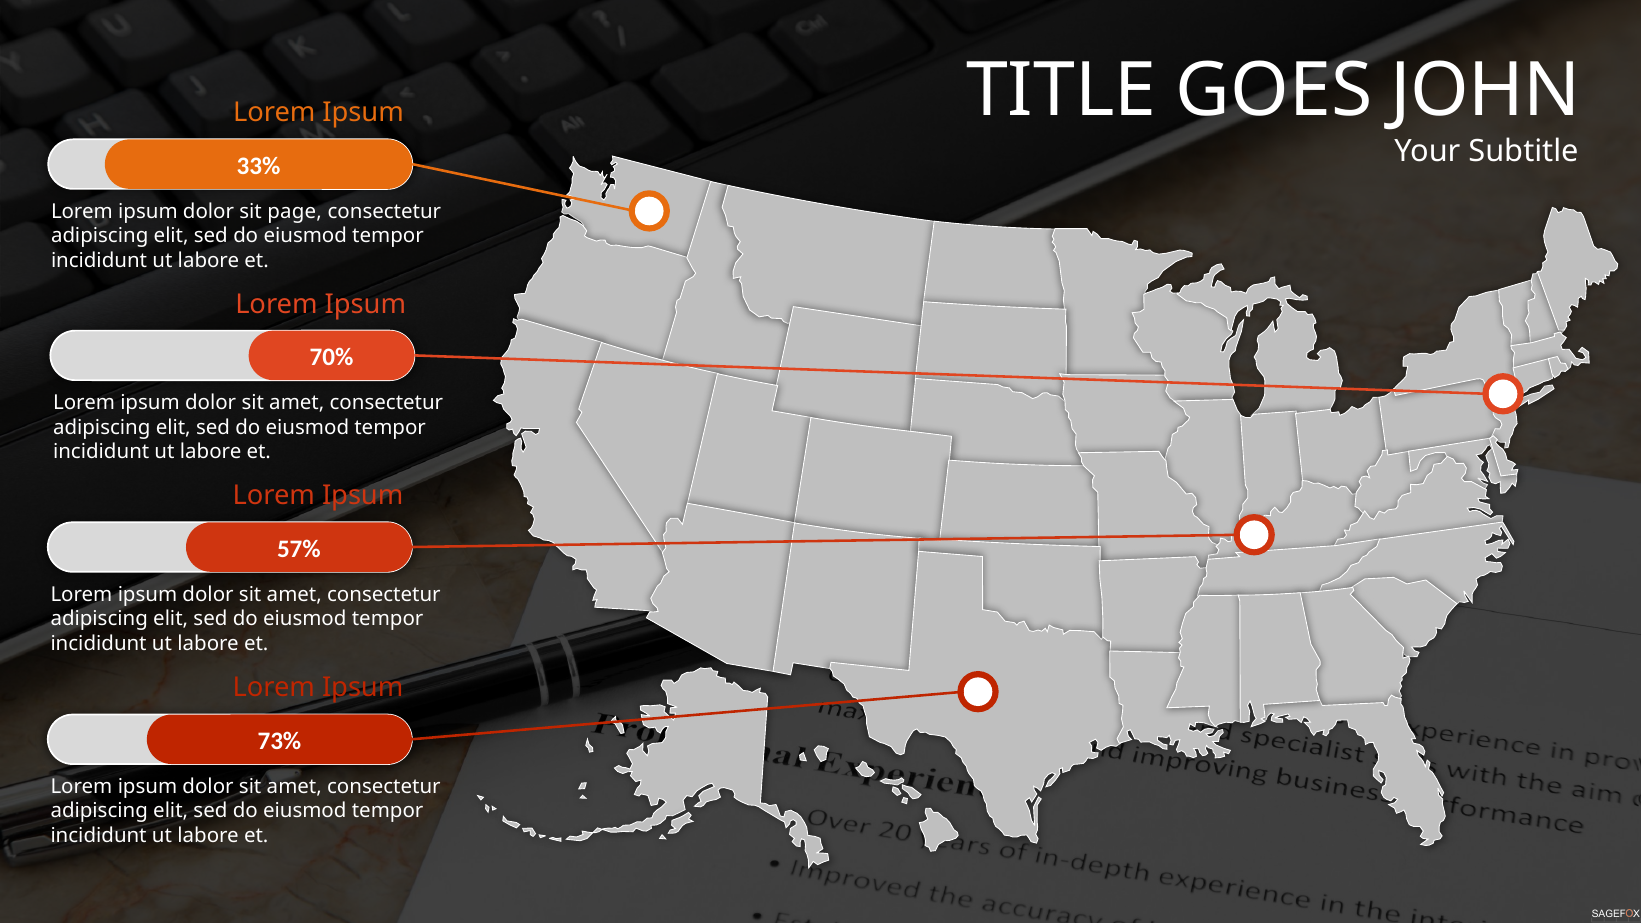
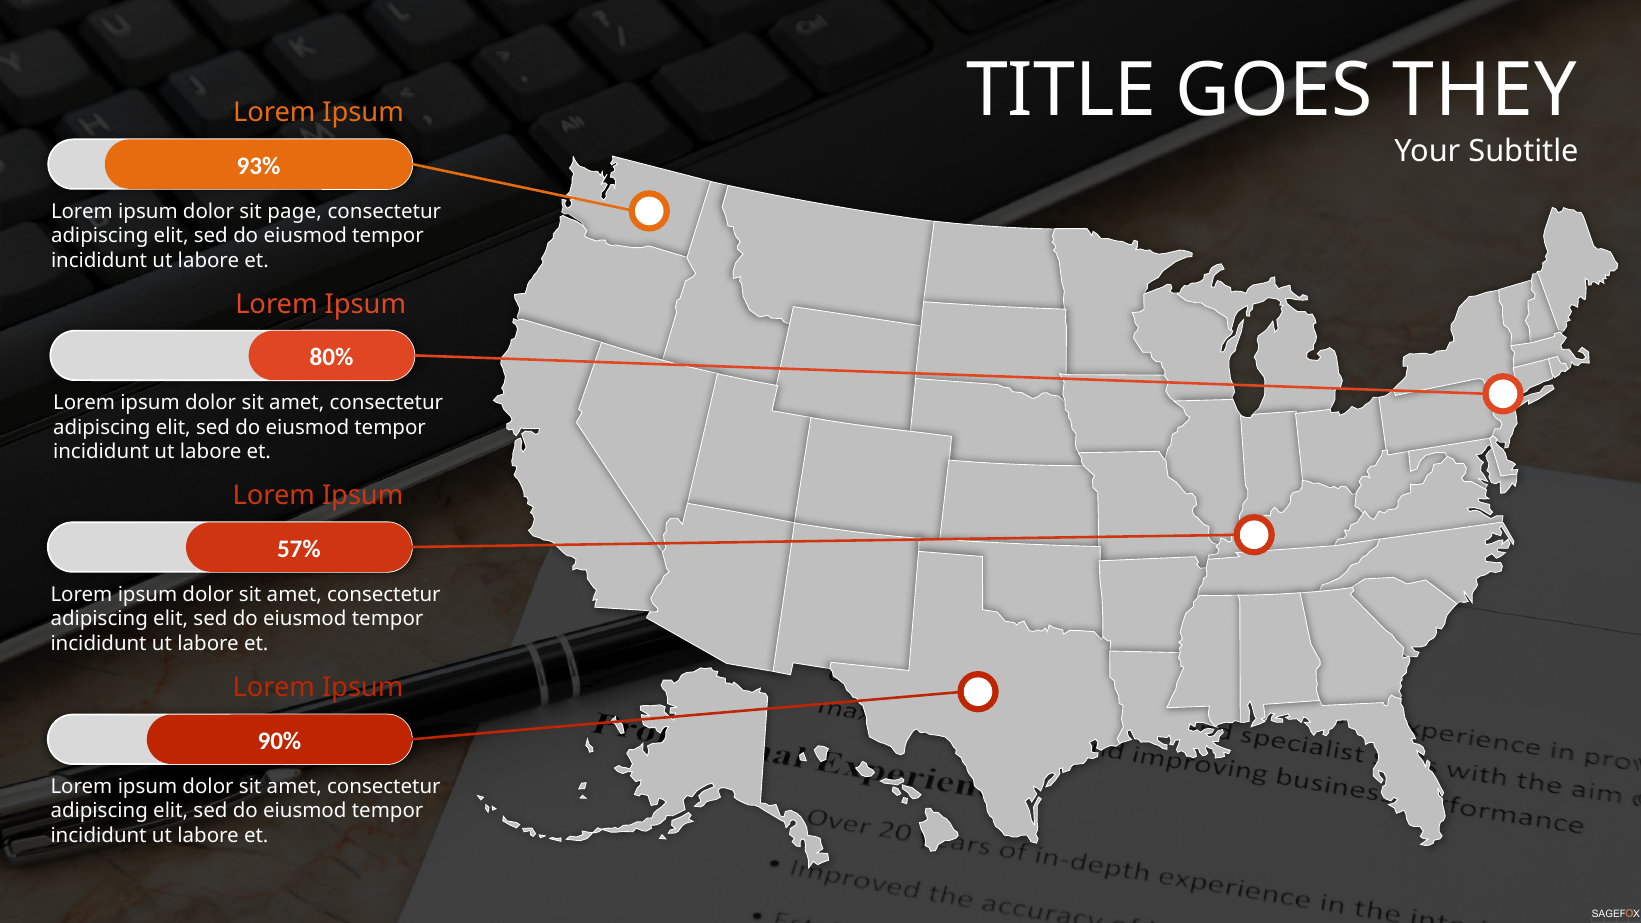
JOHN: JOHN -> THEY
33%: 33% -> 93%
70%: 70% -> 80%
73%: 73% -> 90%
